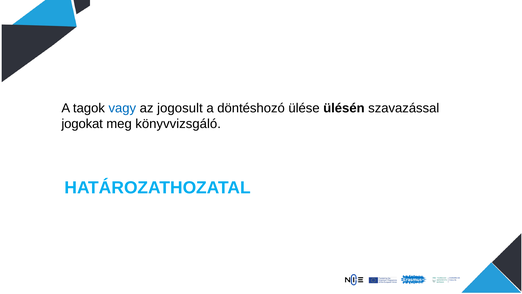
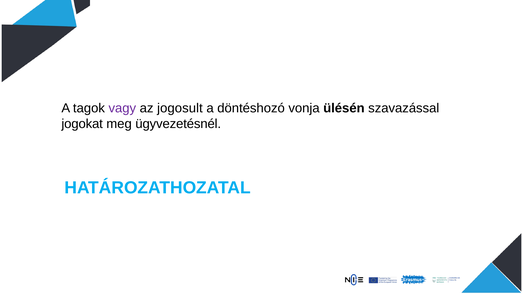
vagy colour: blue -> purple
ülése: ülése -> vonja
könyvvizsgáló: könyvvizsgáló -> ügyvezetésnél
